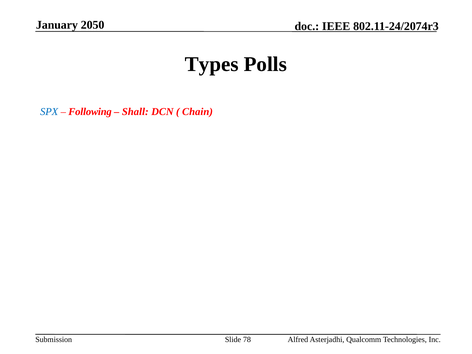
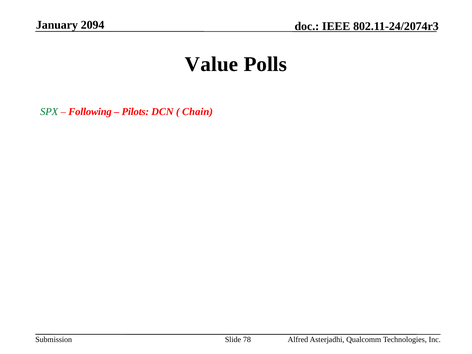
2050: 2050 -> 2094
Types: Types -> Value
SPX colour: blue -> green
Shall: Shall -> Pilots
